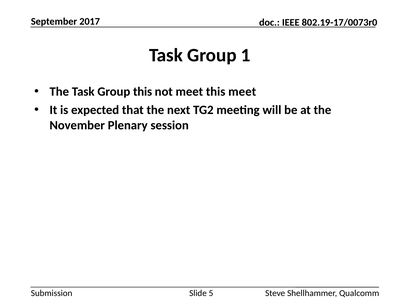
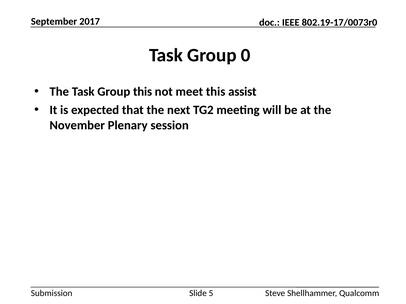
1: 1 -> 0
this meet: meet -> assist
